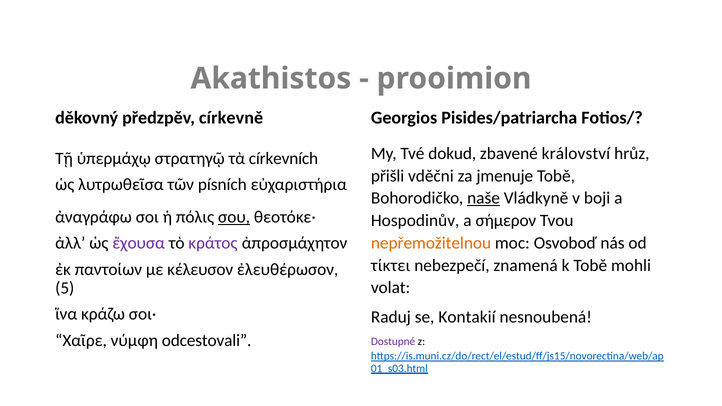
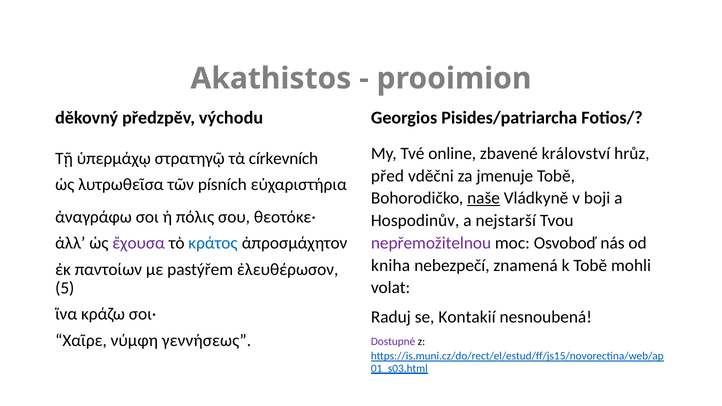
církevně: církevně -> východu
dokud: dokud -> οnline
přišli: přišli -> před
σου underline: present -> none
σήμερον: σήμερον -> nejstarší
nepřemožitelnou colour: orange -> purple
κράτος colour: purple -> blue
τίκτει: τίκτει -> kniha
κέλευσον: κέλευσον -> pastýřem
odcestovali: odcestovali -> γεννήσεως
